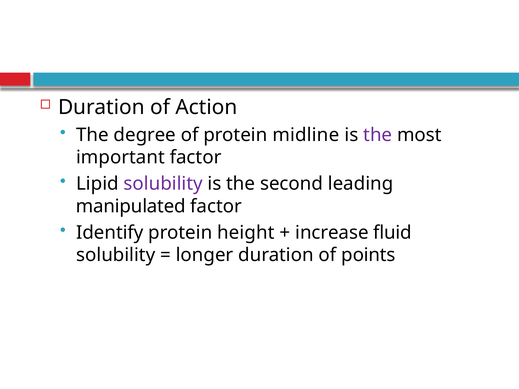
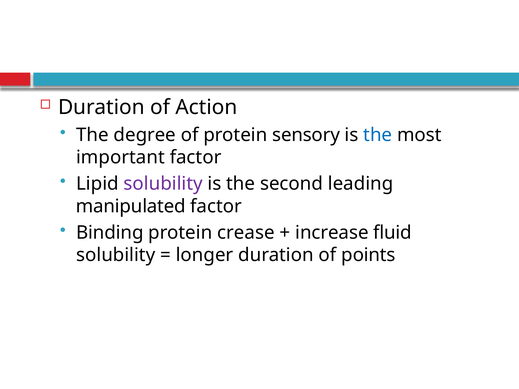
midline: midline -> sensory
the at (378, 135) colour: purple -> blue
Identify: Identify -> Binding
height: height -> crease
